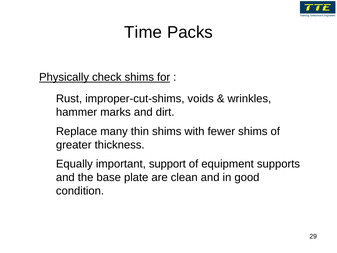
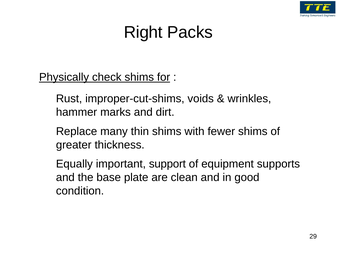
Time: Time -> Right
